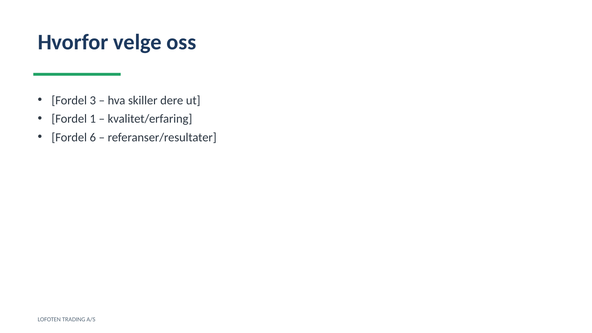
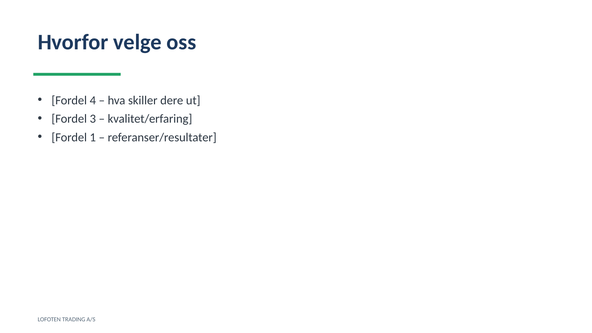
3: 3 -> 4
1: 1 -> 3
6: 6 -> 1
